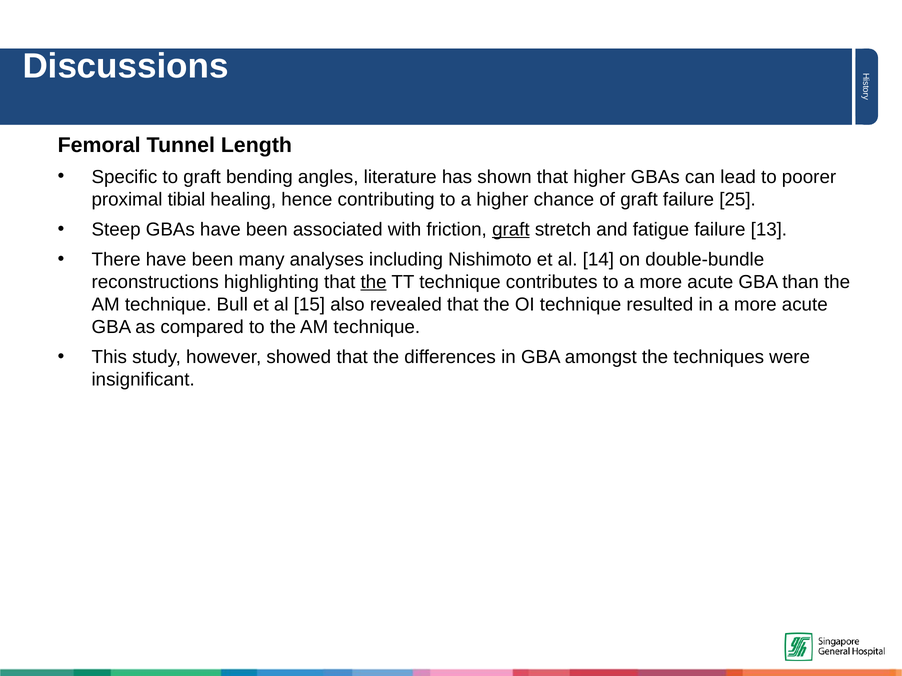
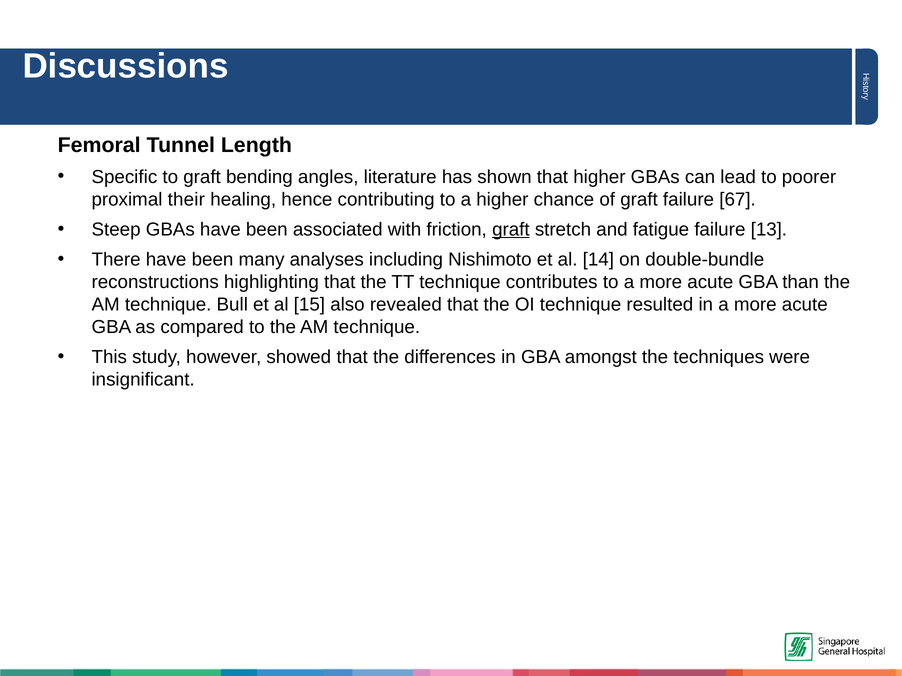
tibial: tibial -> their
25: 25 -> 67
the at (374, 282) underline: present -> none
